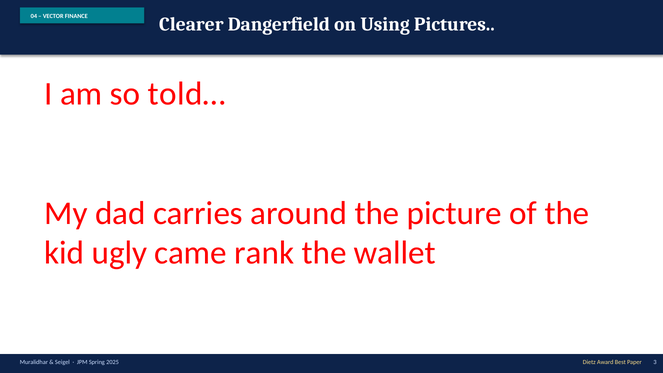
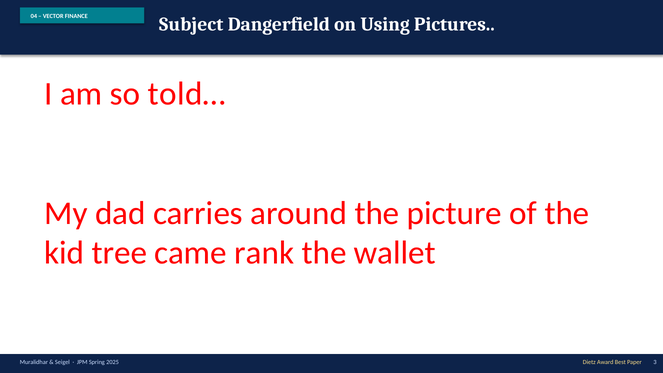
Clearer: Clearer -> Subject
ugly: ugly -> tree
